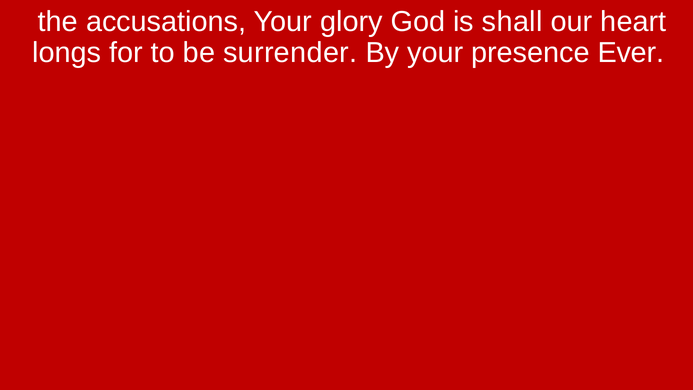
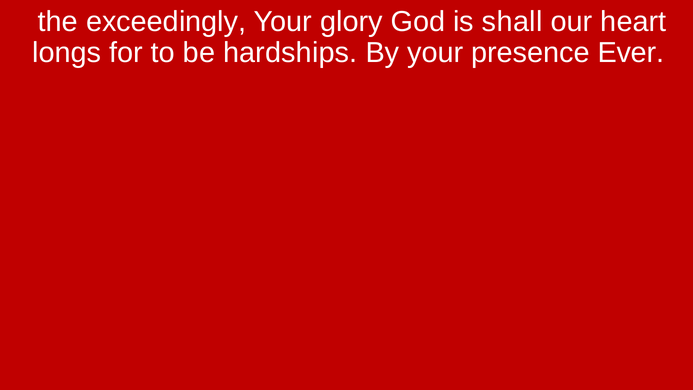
accusations: accusations -> exceedingly
surrender: surrender -> hardships
